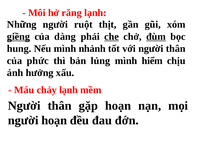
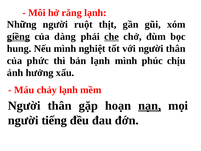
đùm underline: present -> none
nhảnh: nhảnh -> nghiệt
bản lủng: lủng -> lạnh
hiểm: hiểm -> phúc
nạn underline: none -> present
người hoạn: hoạn -> tiếng
